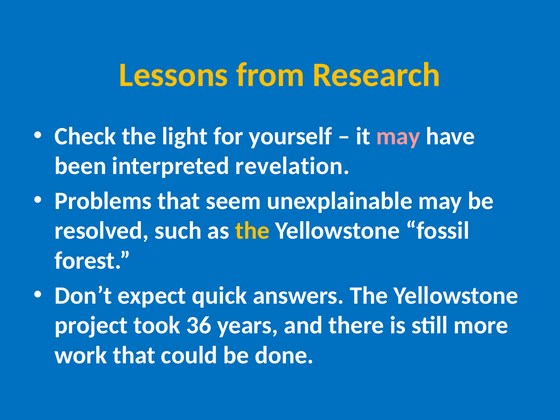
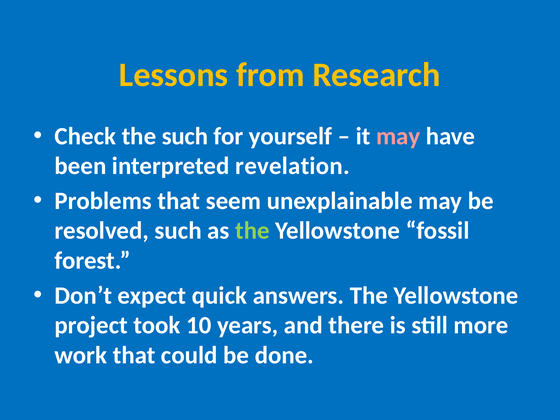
the light: light -> such
the at (252, 231) colour: yellow -> light green
36: 36 -> 10
